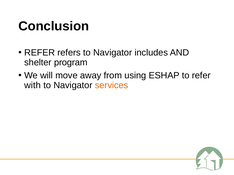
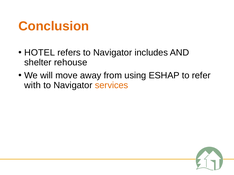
Conclusion colour: black -> orange
REFER at (40, 53): REFER -> HOTEL
program: program -> rehouse
